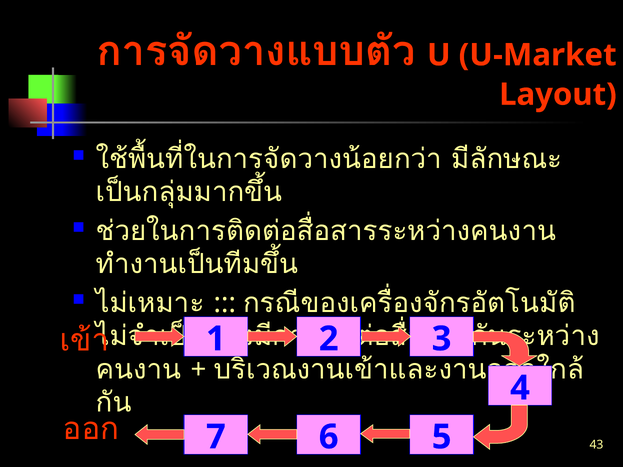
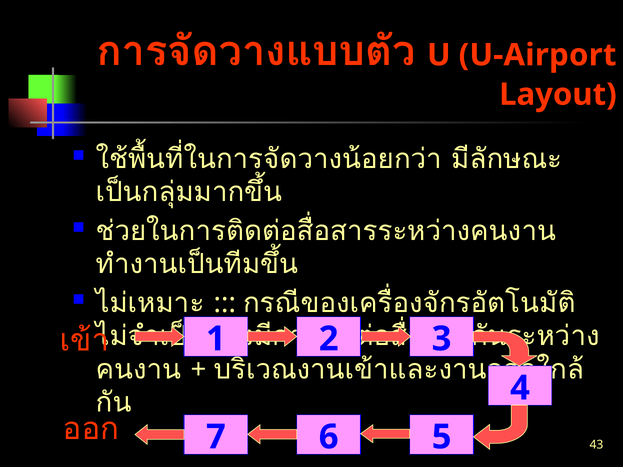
U-Market: U-Market -> U-Airport
